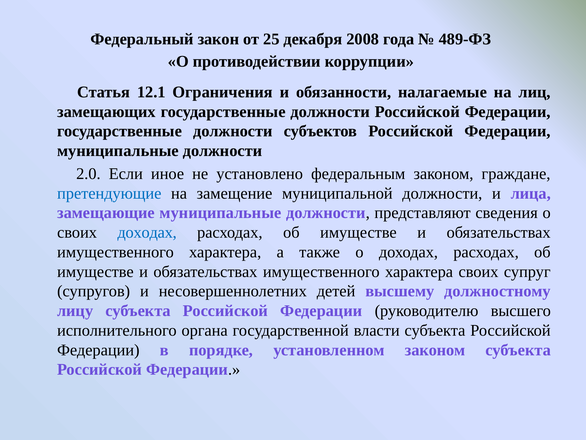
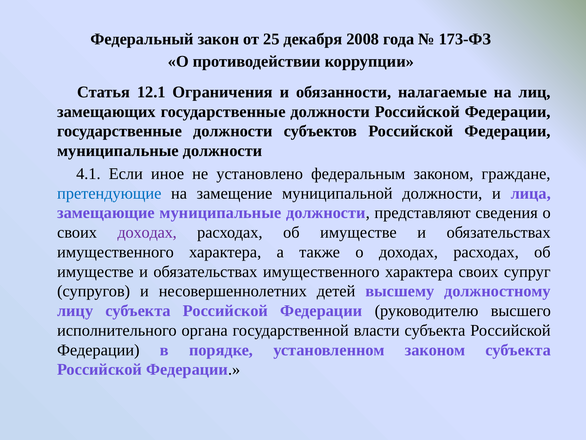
489-ФЗ: 489-ФЗ -> 173-ФЗ
2.0: 2.0 -> 4.1
доходах at (147, 232) colour: blue -> purple
